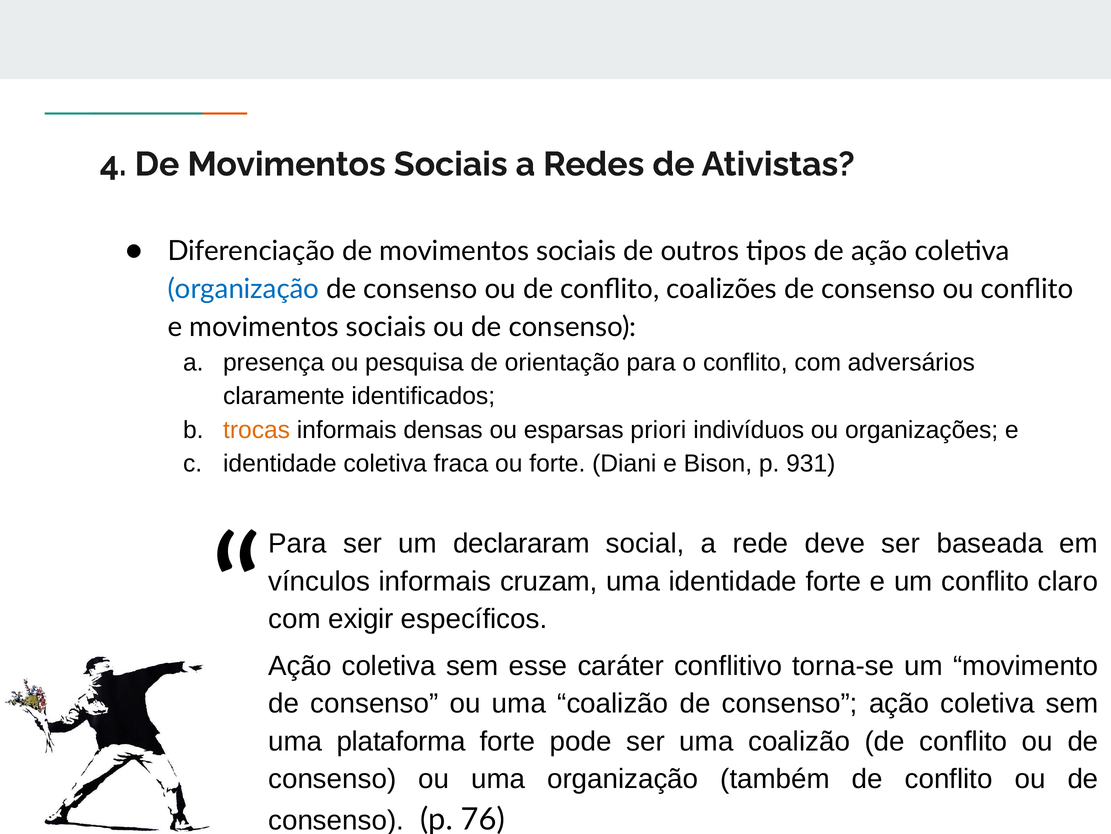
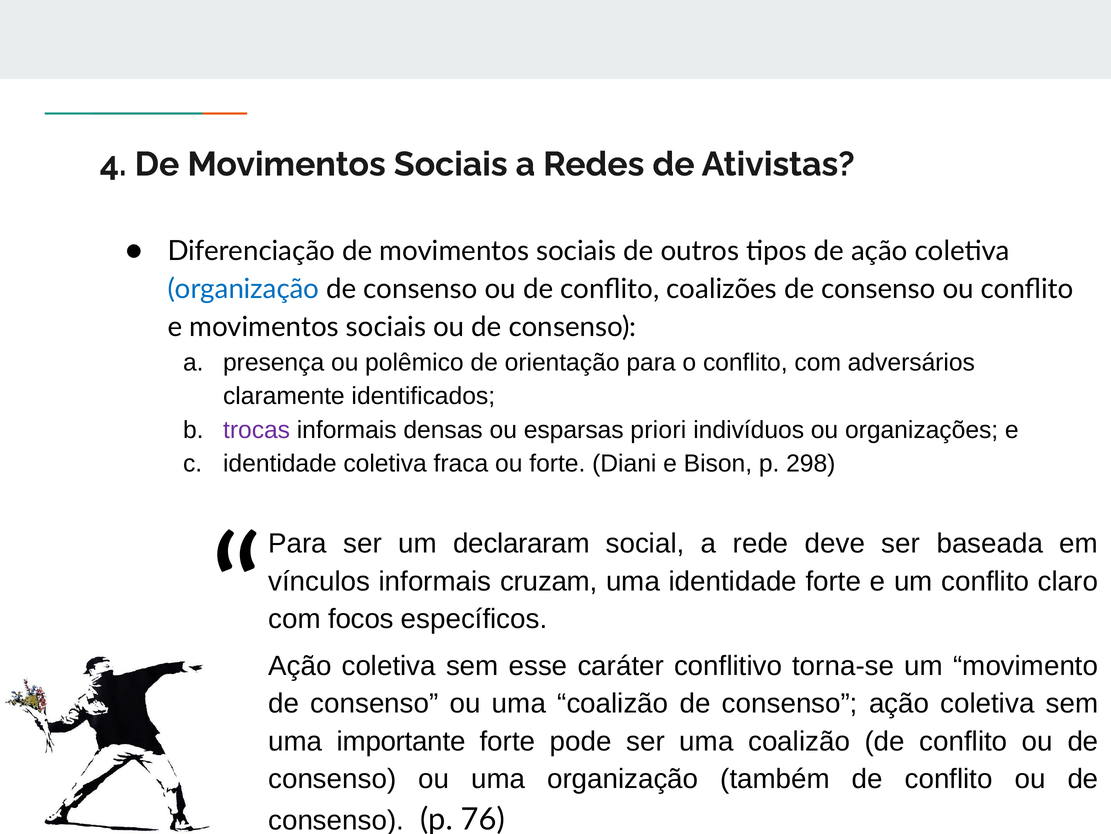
pesquisa: pesquisa -> polêmico
trocas colour: orange -> purple
931: 931 -> 298
exigir: exigir -> focos
plataforma: plataforma -> importante
